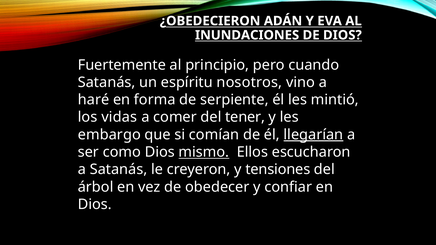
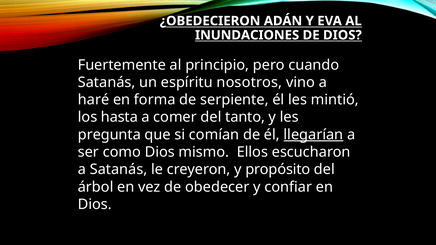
vidas: vidas -> hasta
tener: tener -> tanto
embargo: embargo -> pregunta
mismo underline: present -> none
tensiones: tensiones -> propósito
